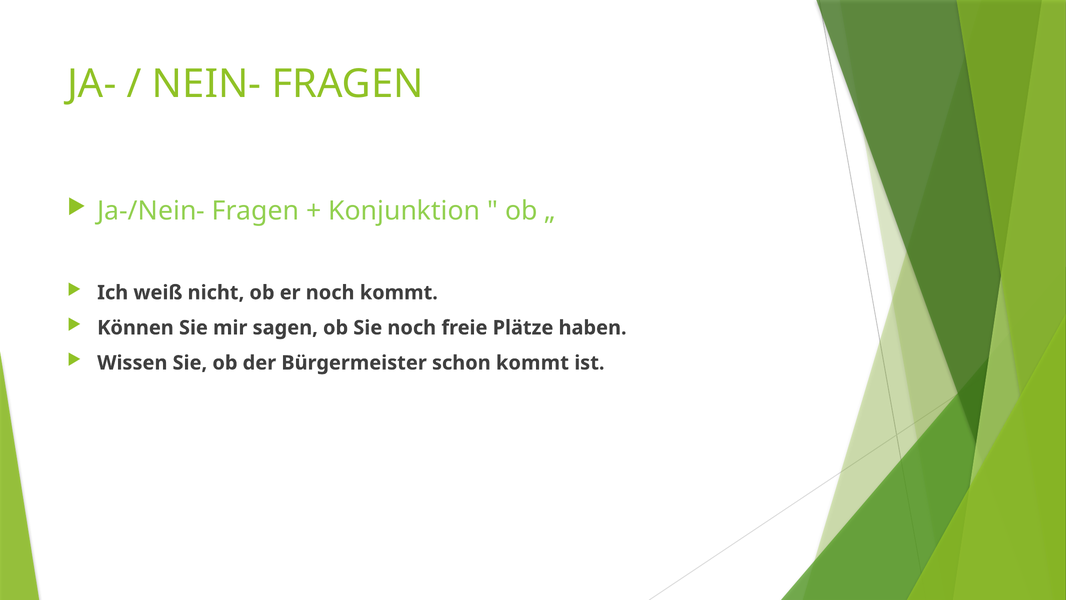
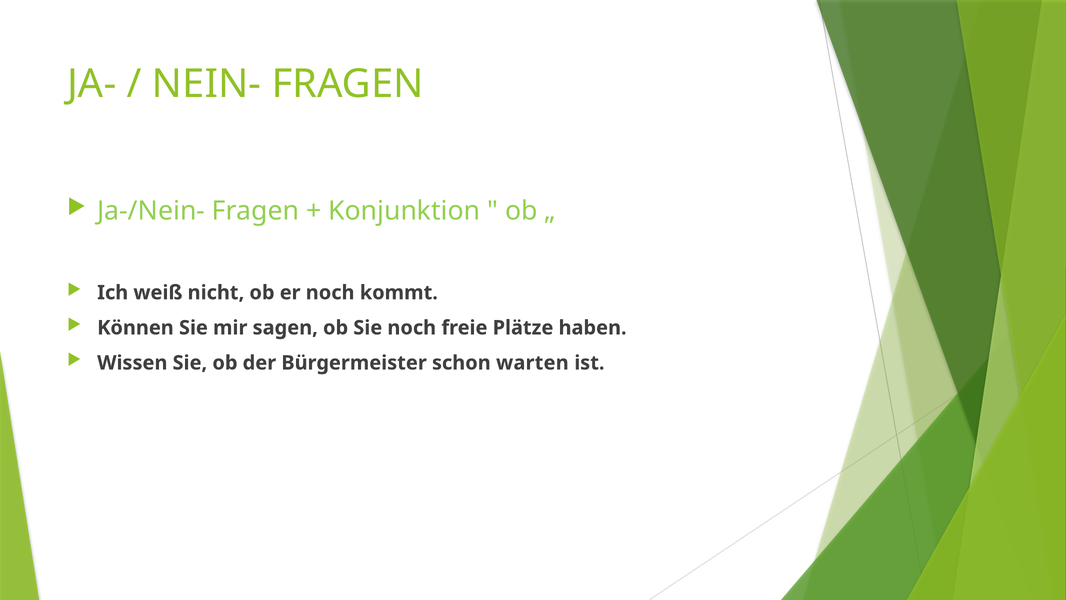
schon kommt: kommt -> warten
